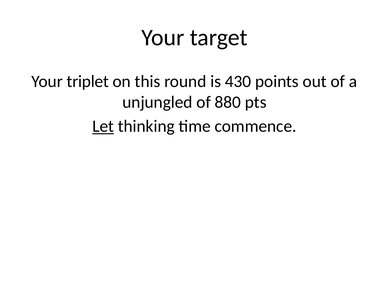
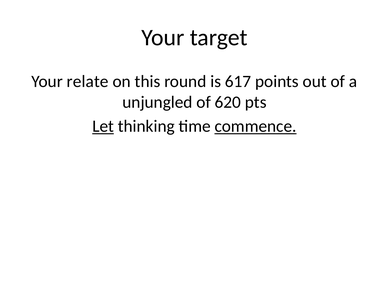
triplet: triplet -> relate
430: 430 -> 617
880: 880 -> 620
commence underline: none -> present
